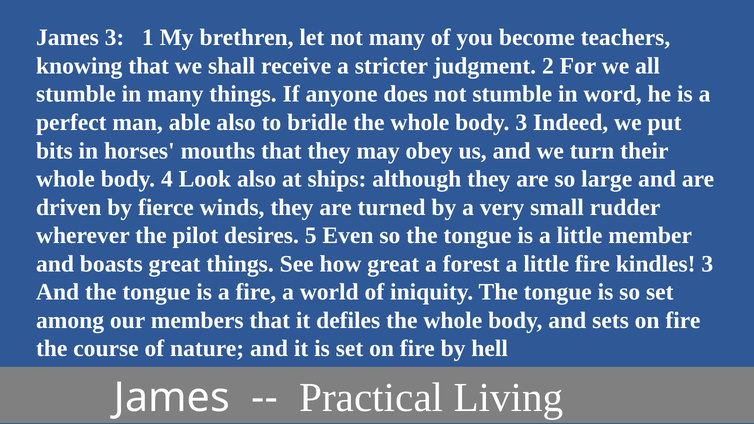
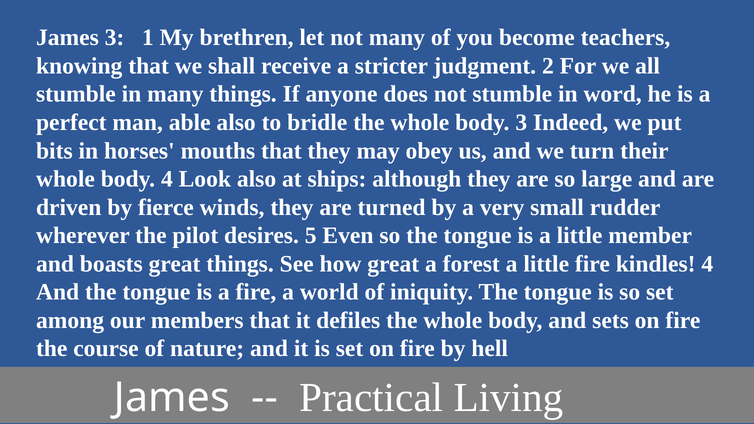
kindles 3: 3 -> 4
